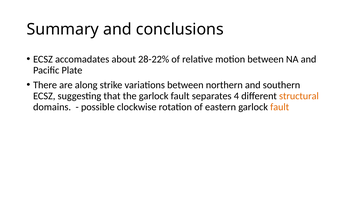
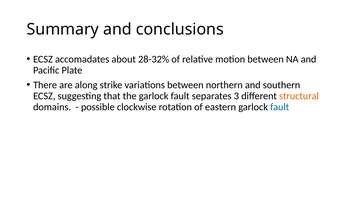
28-22%: 28-22% -> 28-32%
4: 4 -> 3
fault at (280, 107) colour: orange -> blue
